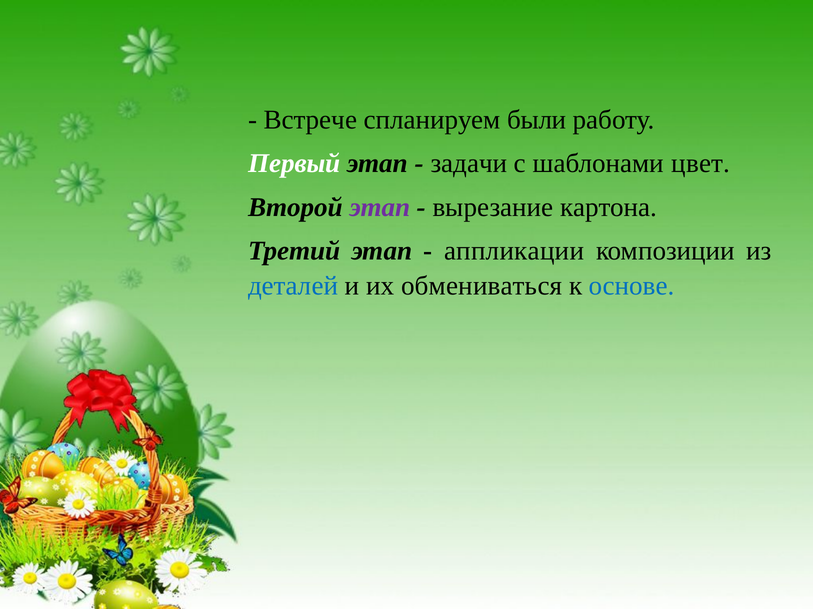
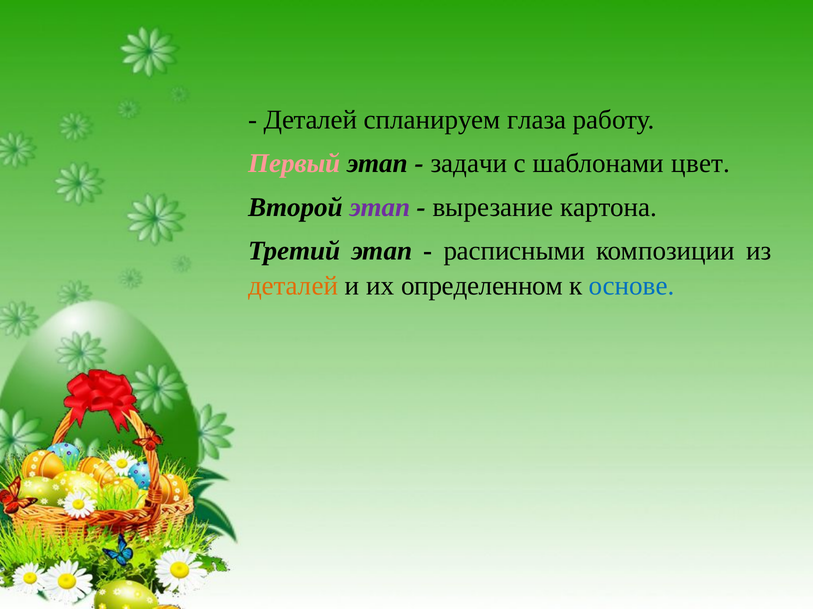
Встрече at (310, 120): Встрече -> Деталей
были: были -> глаза
Первый colour: white -> pink
аппликации: аппликации -> расписными
деталей at (293, 286) colour: blue -> orange
обмениваться: обмениваться -> определенном
